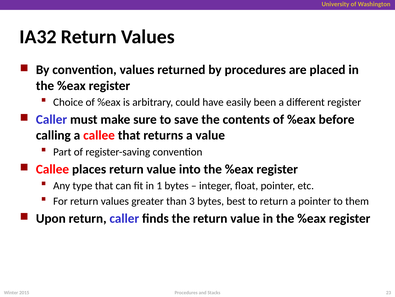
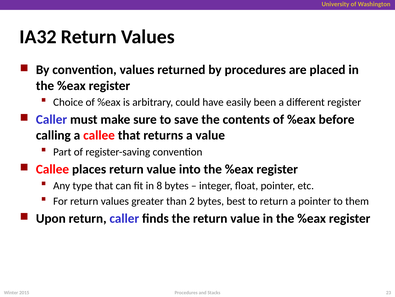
1: 1 -> 8
3: 3 -> 2
